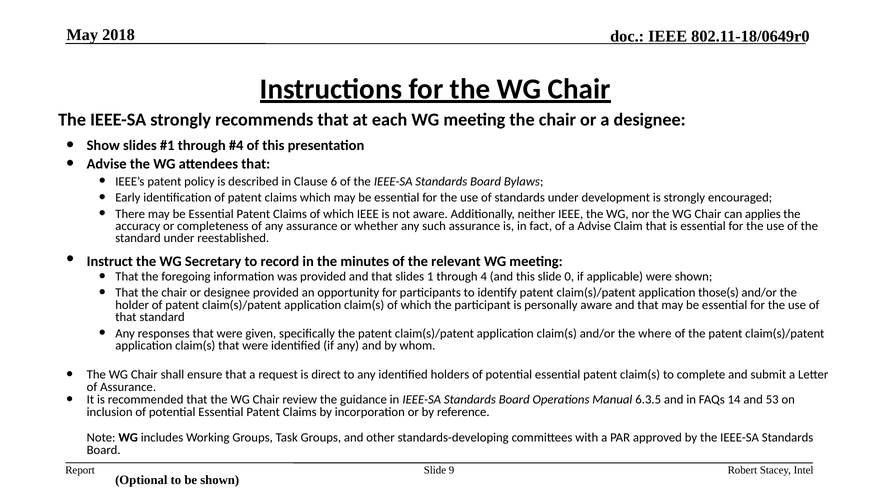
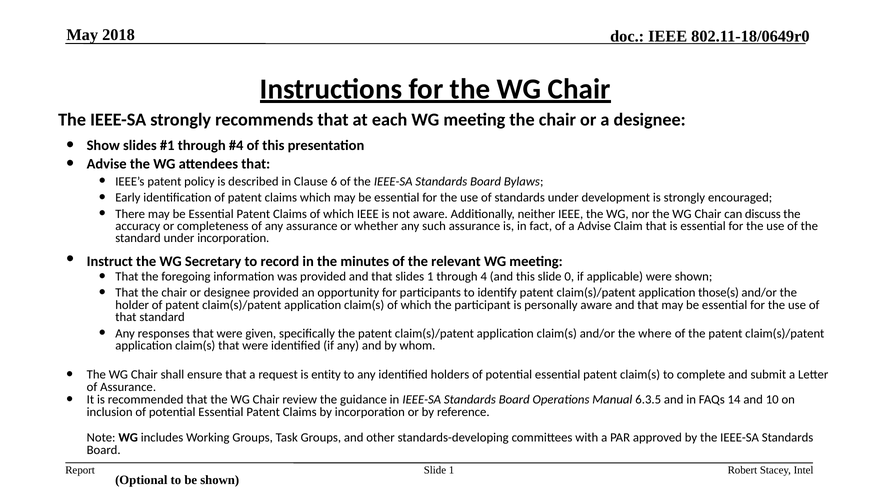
applies: applies -> discuss
under reestablished: reestablished -> incorporation
direct: direct -> entity
53: 53 -> 10
Slide 9: 9 -> 1
